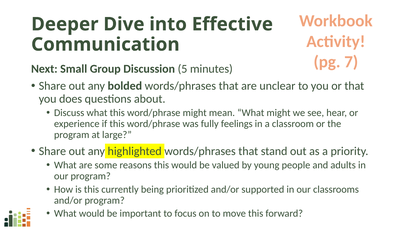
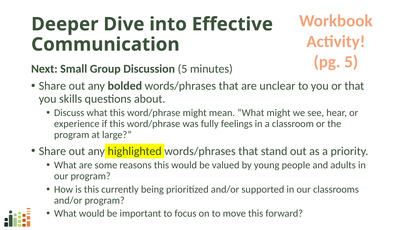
pg 7: 7 -> 5
does: does -> skills
